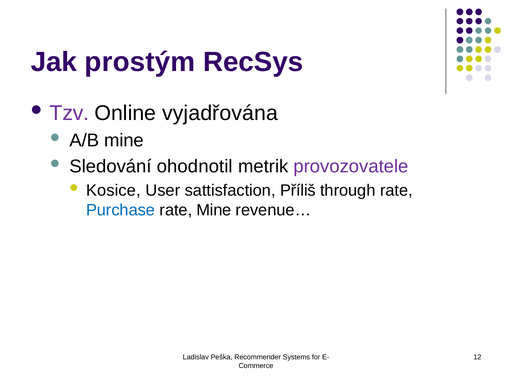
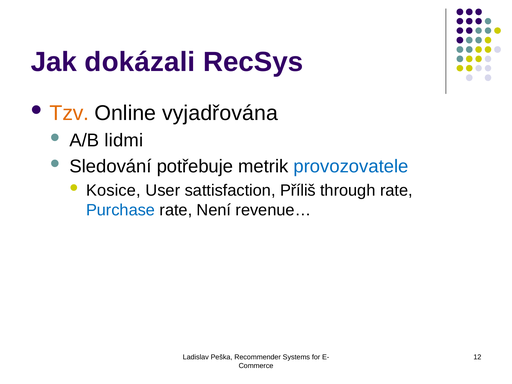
prostým: prostým -> dokázali
Tzv colour: purple -> orange
A/B mine: mine -> lidmi
ohodnotil: ohodnotil -> potřebuje
provozovatele colour: purple -> blue
rate Mine: Mine -> Není
